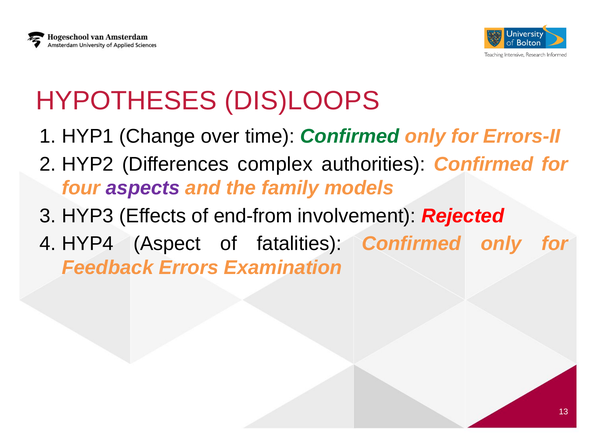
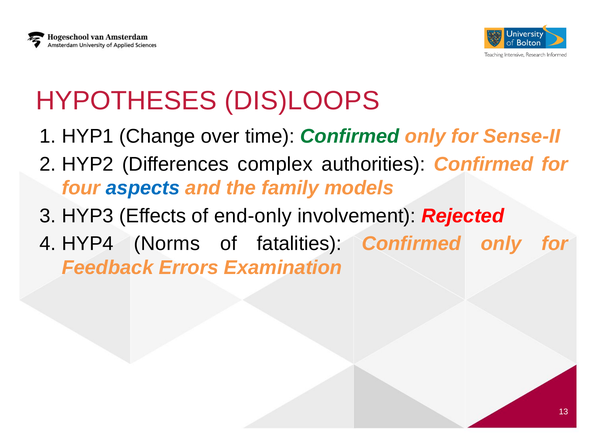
Errors-II: Errors-II -> Sense-II
aspects colour: purple -> blue
end-from: end-from -> end-only
Aspect: Aspect -> Norms
